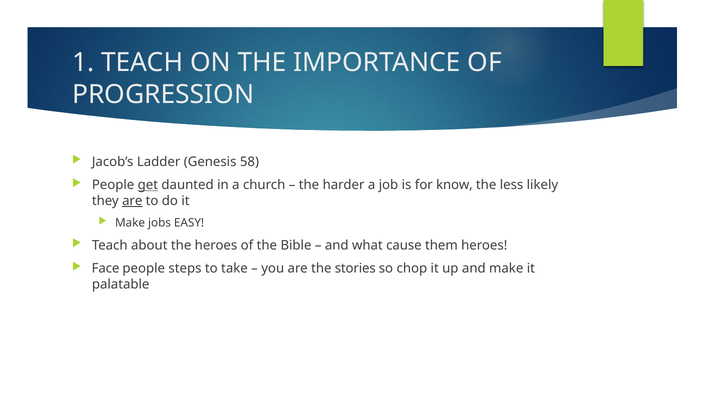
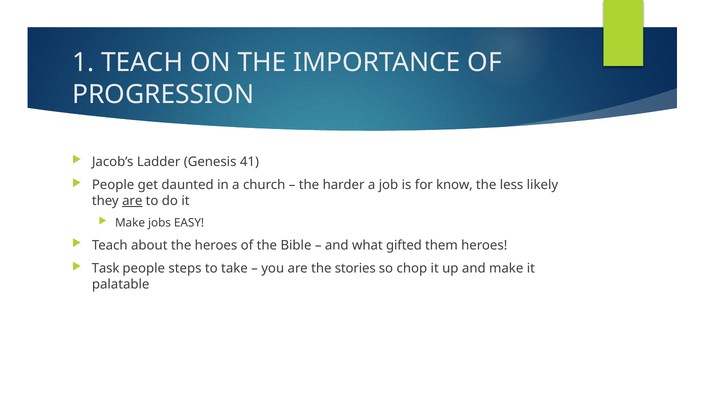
58: 58 -> 41
get underline: present -> none
cause: cause -> gifted
Face: Face -> Task
